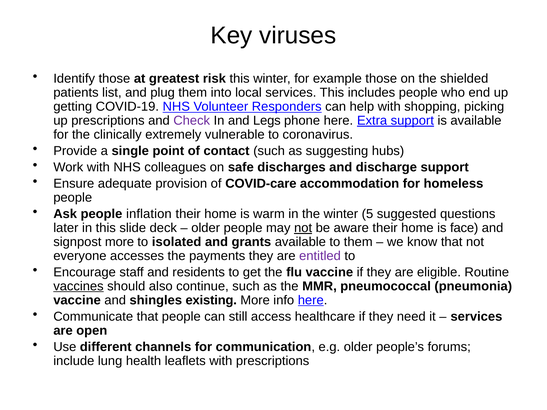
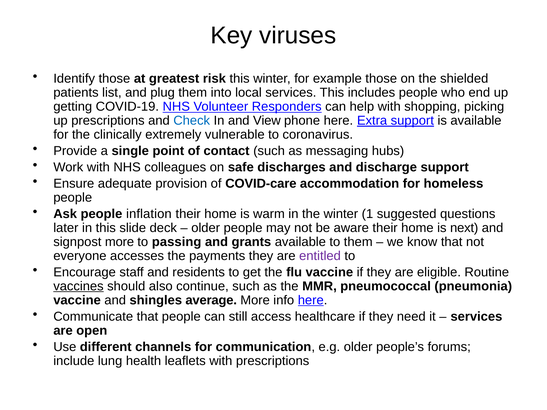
Check colour: purple -> blue
Legs: Legs -> View
suggesting: suggesting -> messaging
5: 5 -> 1
not at (303, 228) underline: present -> none
face: face -> next
isolated: isolated -> passing
existing: existing -> average
